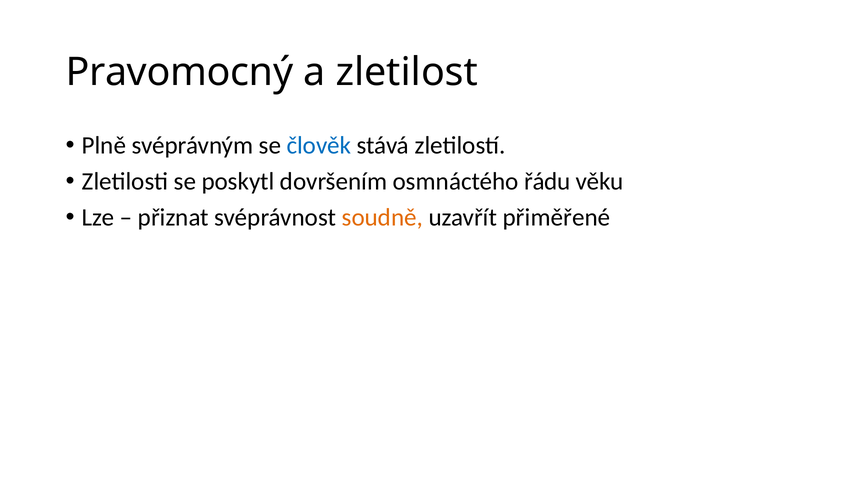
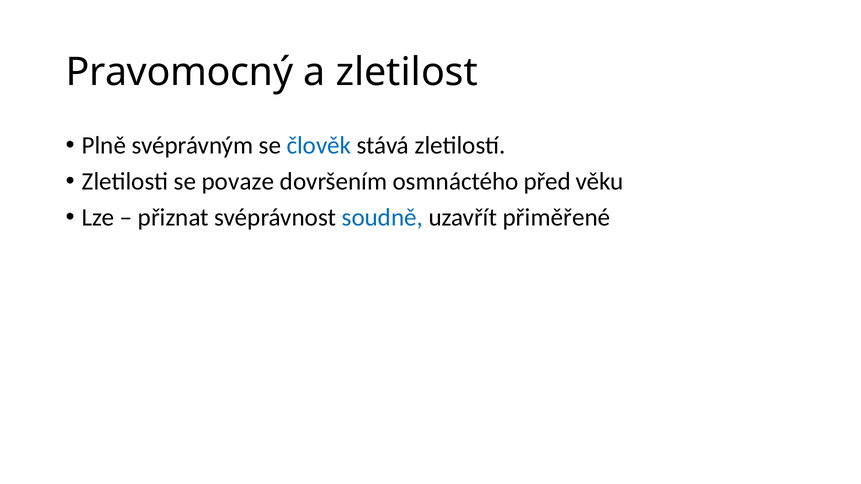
poskytl: poskytl -> povaze
řádu: řádu -> před
soudně colour: orange -> blue
